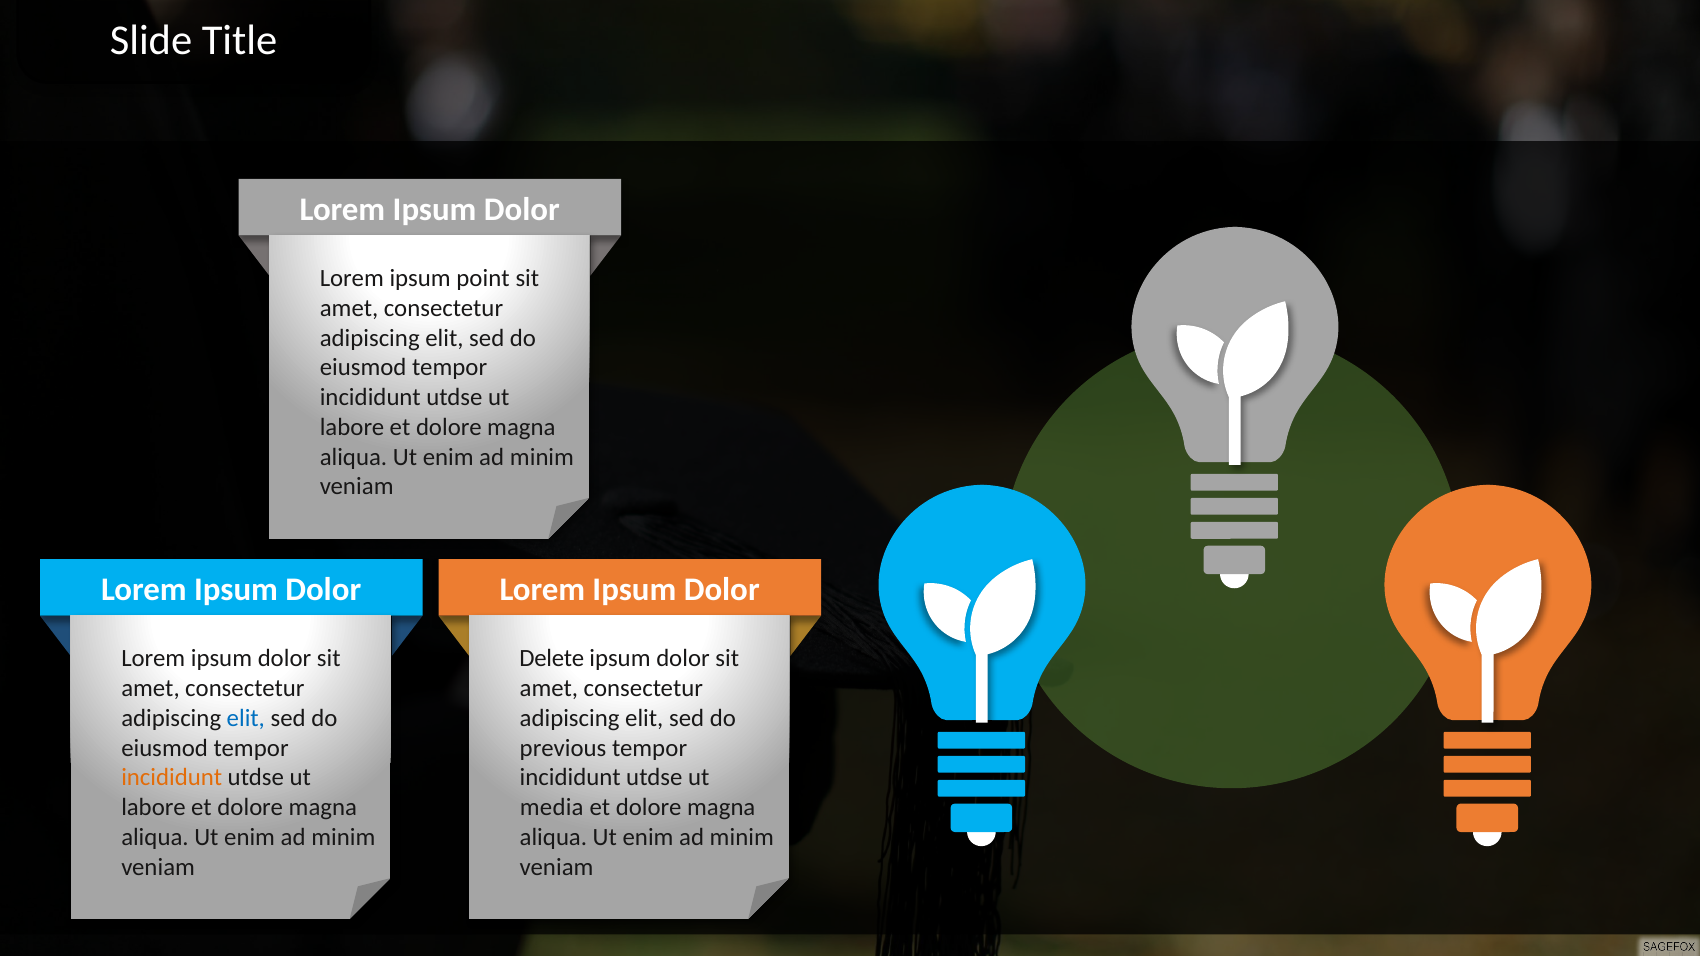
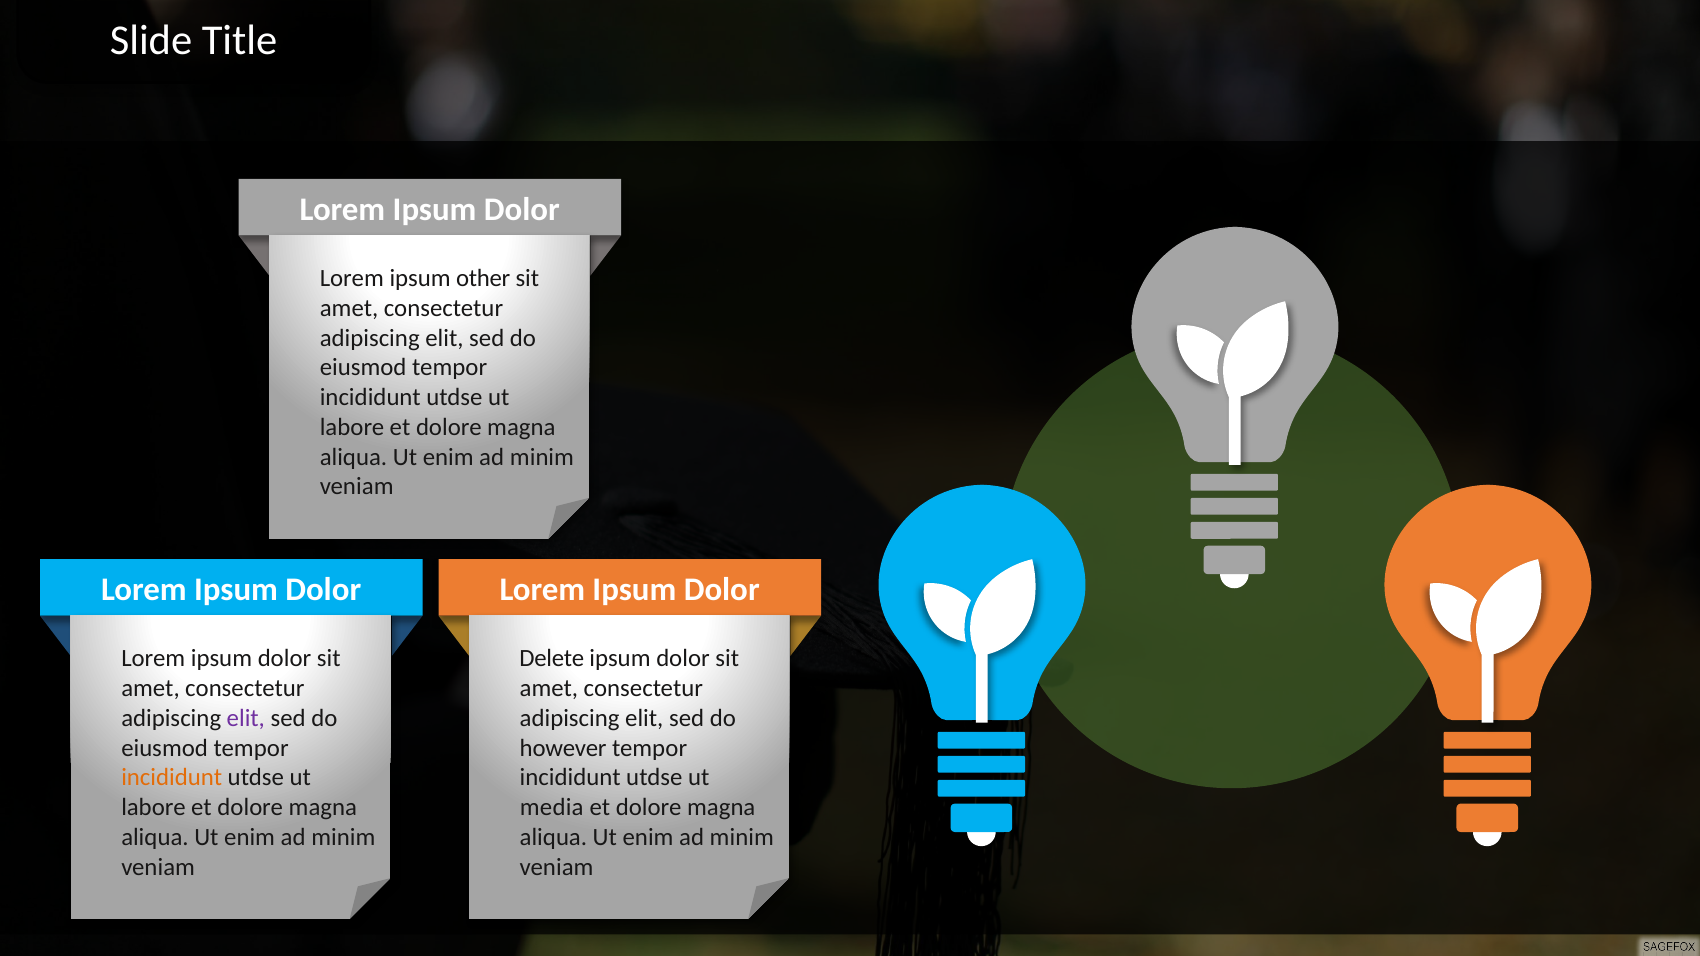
point: point -> other
elit at (246, 718) colour: blue -> purple
previous: previous -> however
